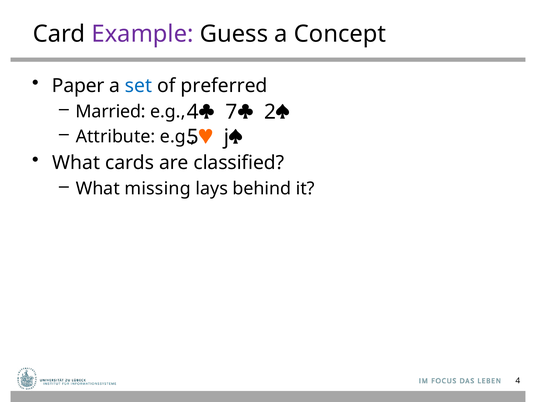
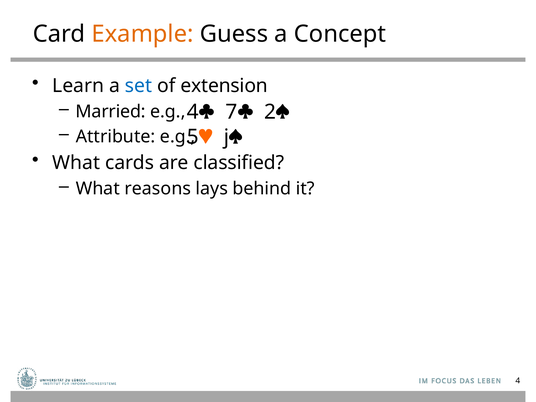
Example colour: purple -> orange
Paper: Paper -> Learn
preferred: preferred -> extension
missing: missing -> reasons
